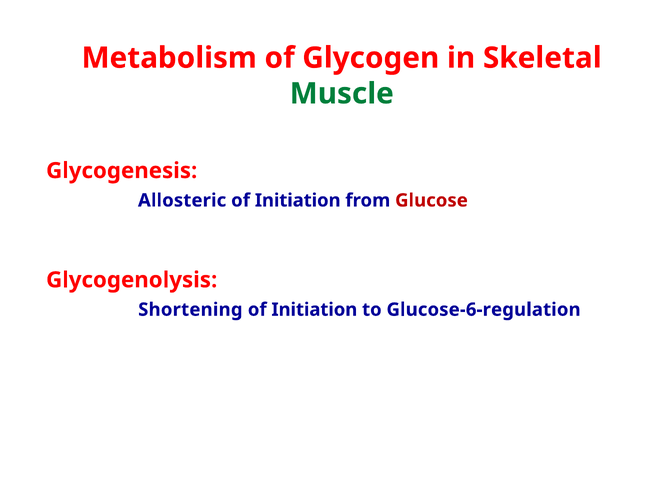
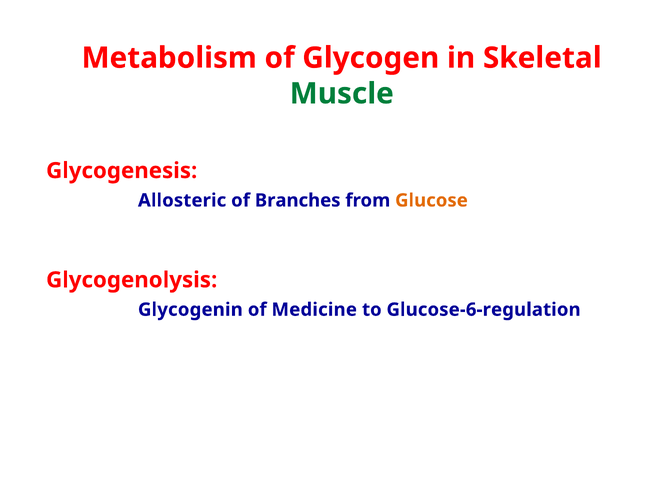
Initiation at (298, 200): Initiation -> Branches
Glucose colour: red -> orange
Shortening: Shortening -> Glycogenin
Initiation at (314, 310): Initiation -> Medicine
